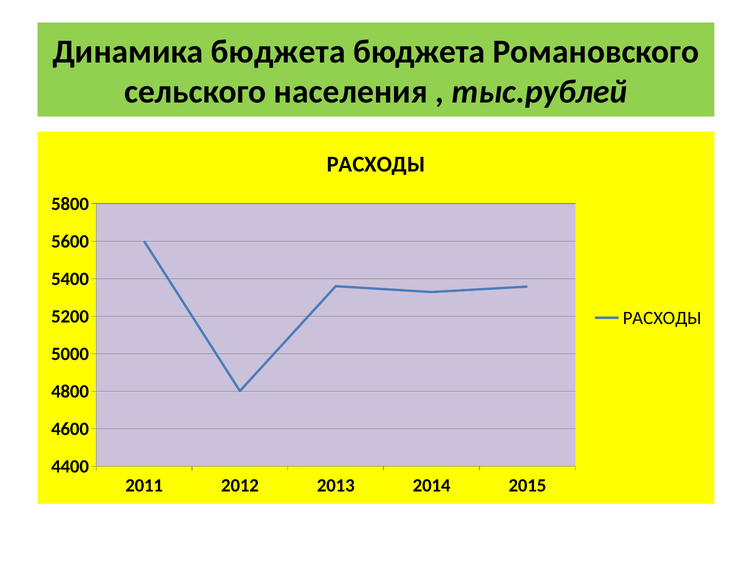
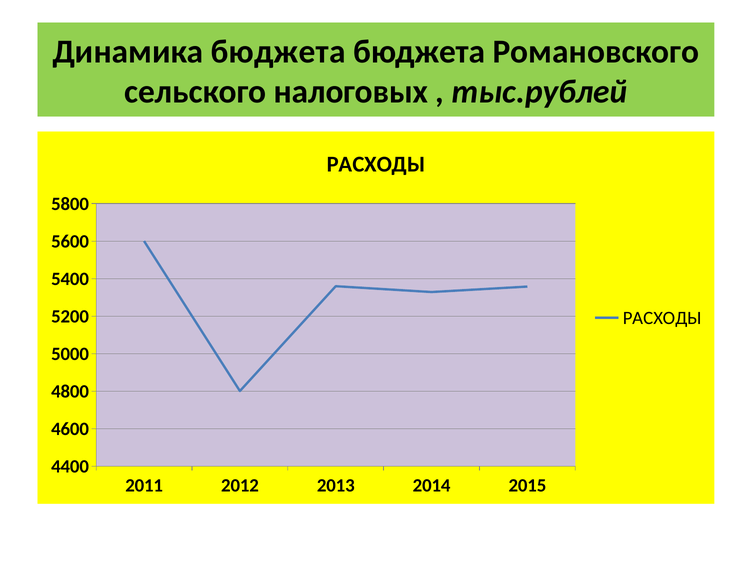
населения: населения -> налоговых
